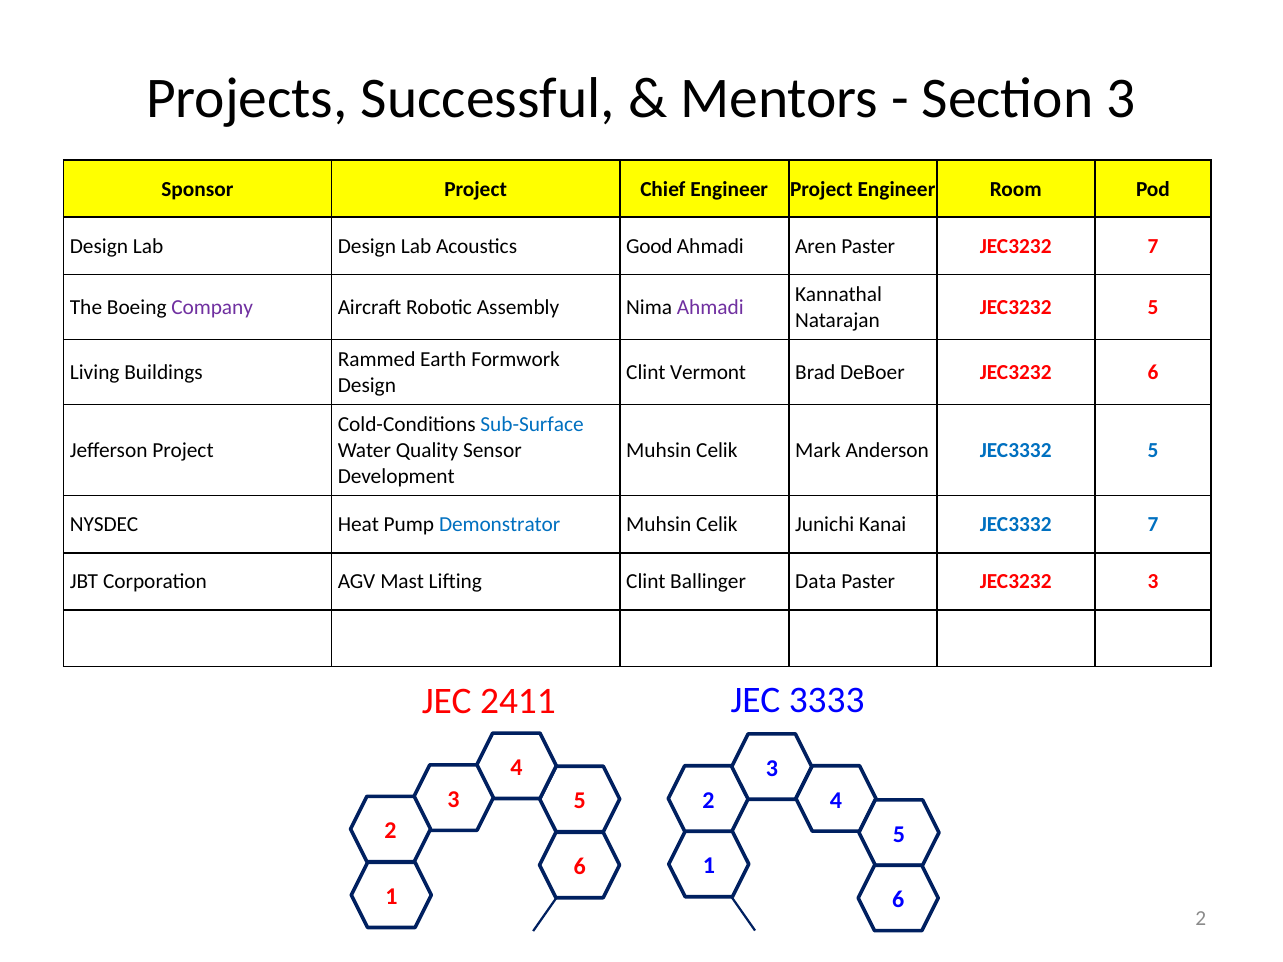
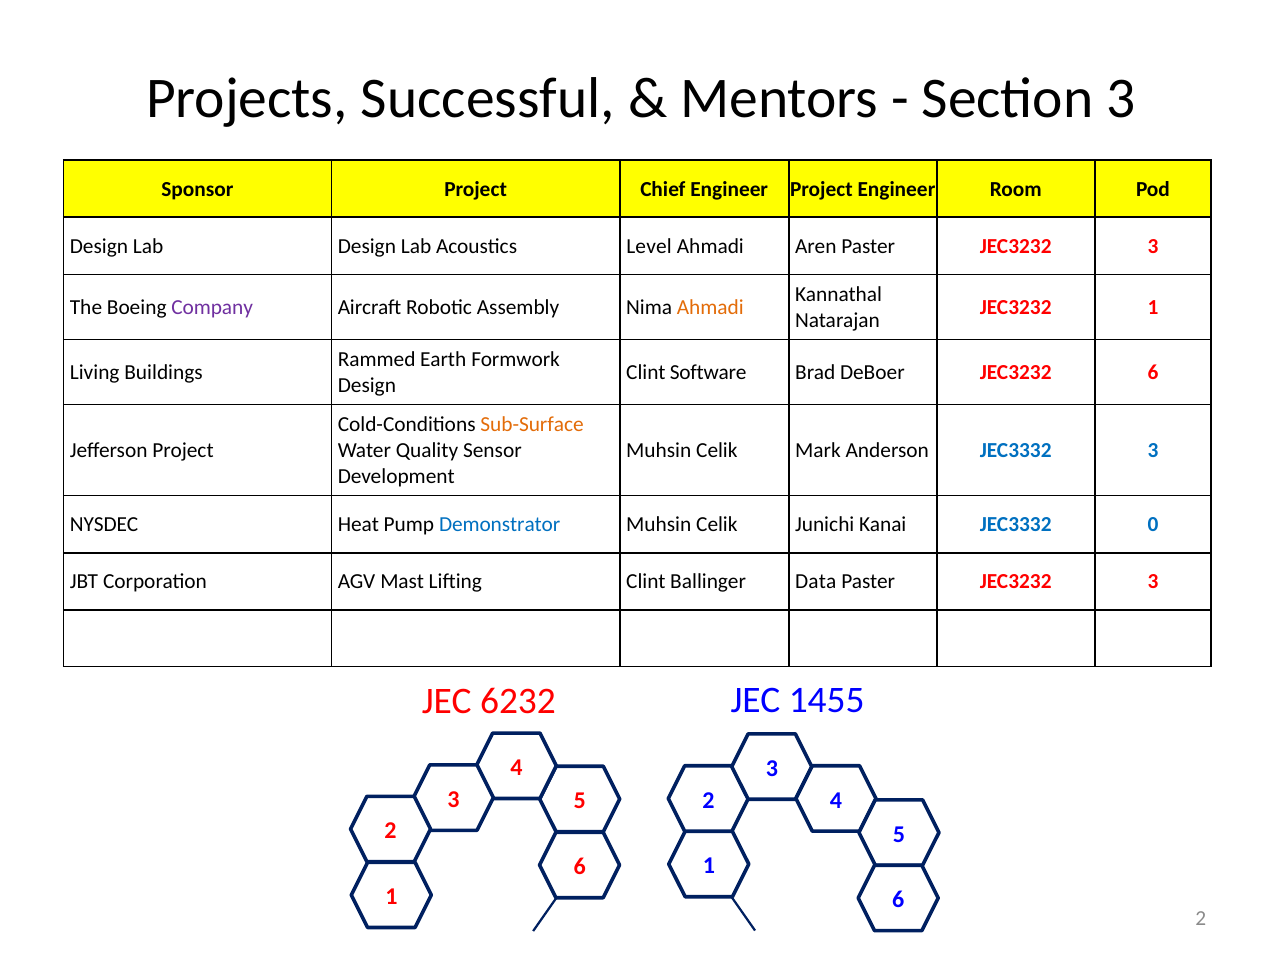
Good: Good -> Level
Aren Paster JEC3232 7: 7 -> 3
Ahmadi at (710, 307) colour: purple -> orange
JEC3232 5: 5 -> 1
Vermont: Vermont -> Software
Sub-Surface colour: blue -> orange
JEC3332 5: 5 -> 3
JEC3332 7: 7 -> 0
2411: 2411 -> 6232
3333: 3333 -> 1455
